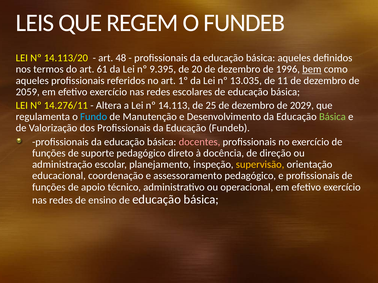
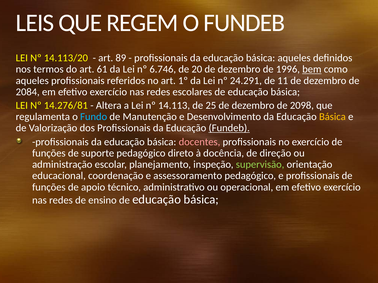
48: 48 -> 89
9.395: 9.395 -> 6.746
13.035: 13.035 -> 24.291
2059: 2059 -> 2084
14.276/11: 14.276/11 -> 14.276/81
2029: 2029 -> 2098
Básica at (332, 117) colour: light green -> yellow
Fundeb at (229, 128) underline: none -> present
supervisão colour: yellow -> light green
